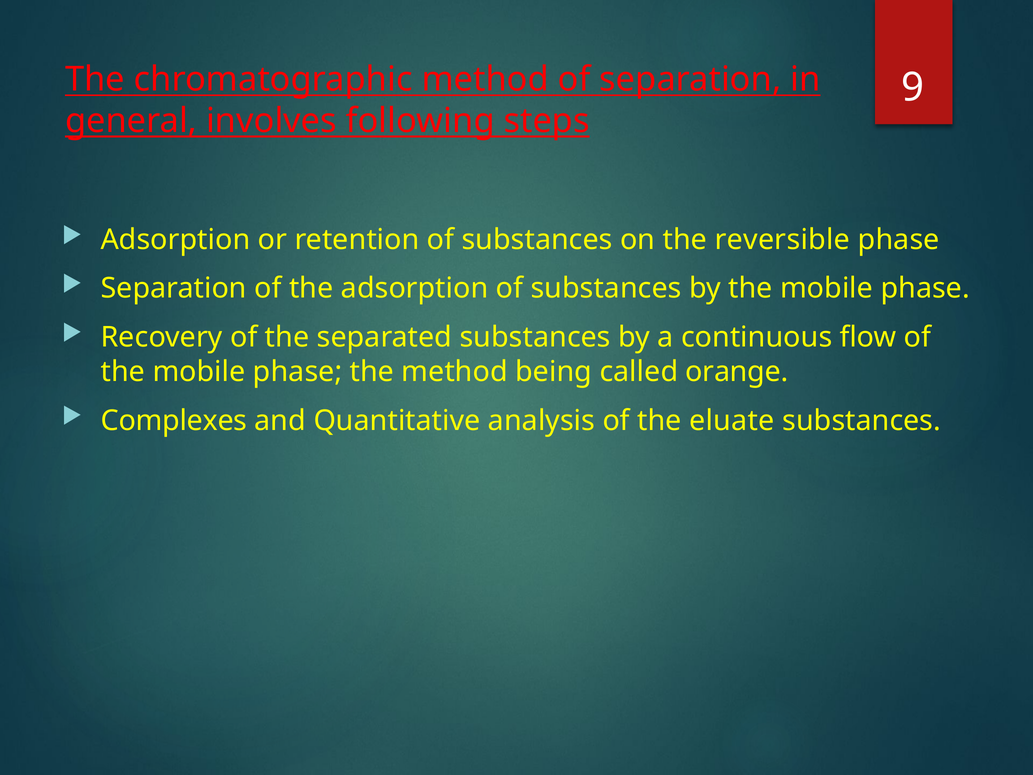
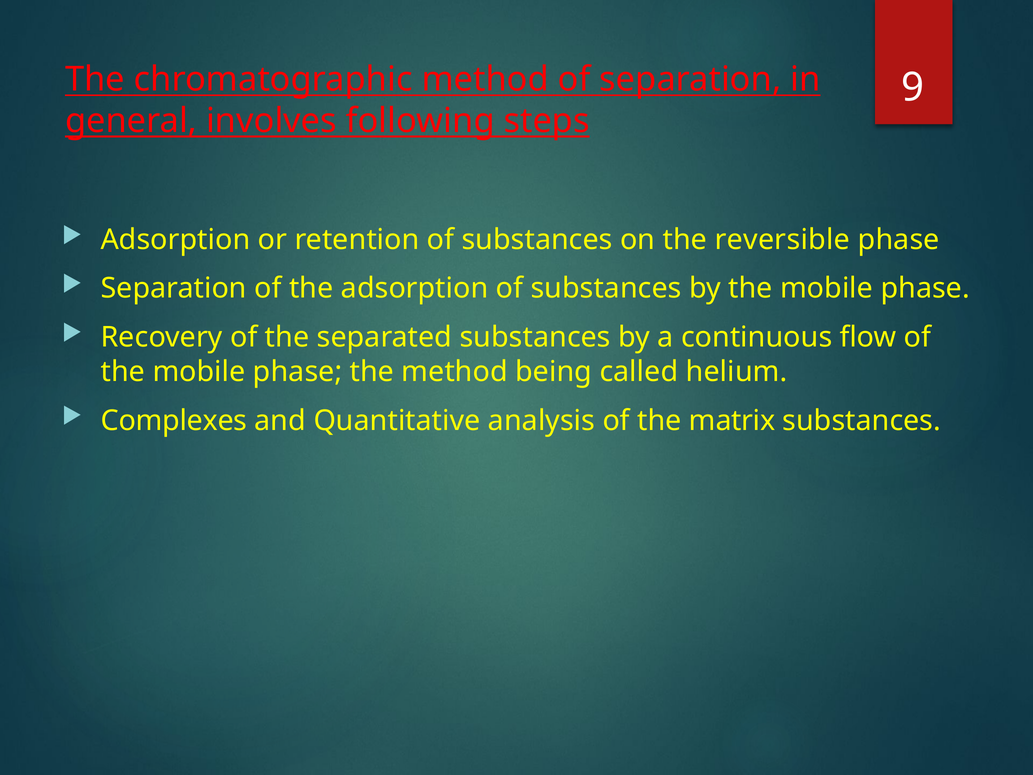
orange: orange -> helium
eluate: eluate -> matrix
